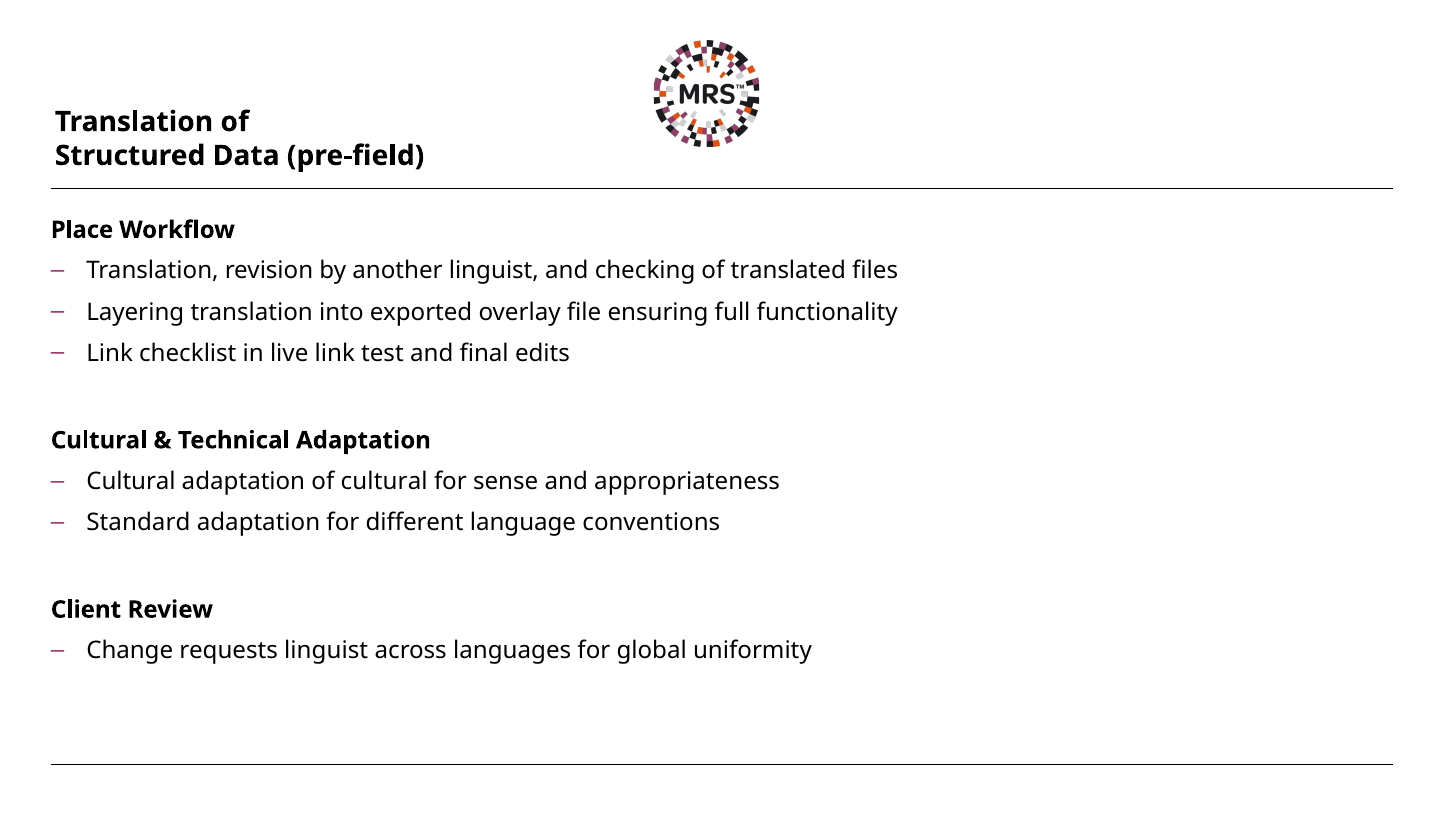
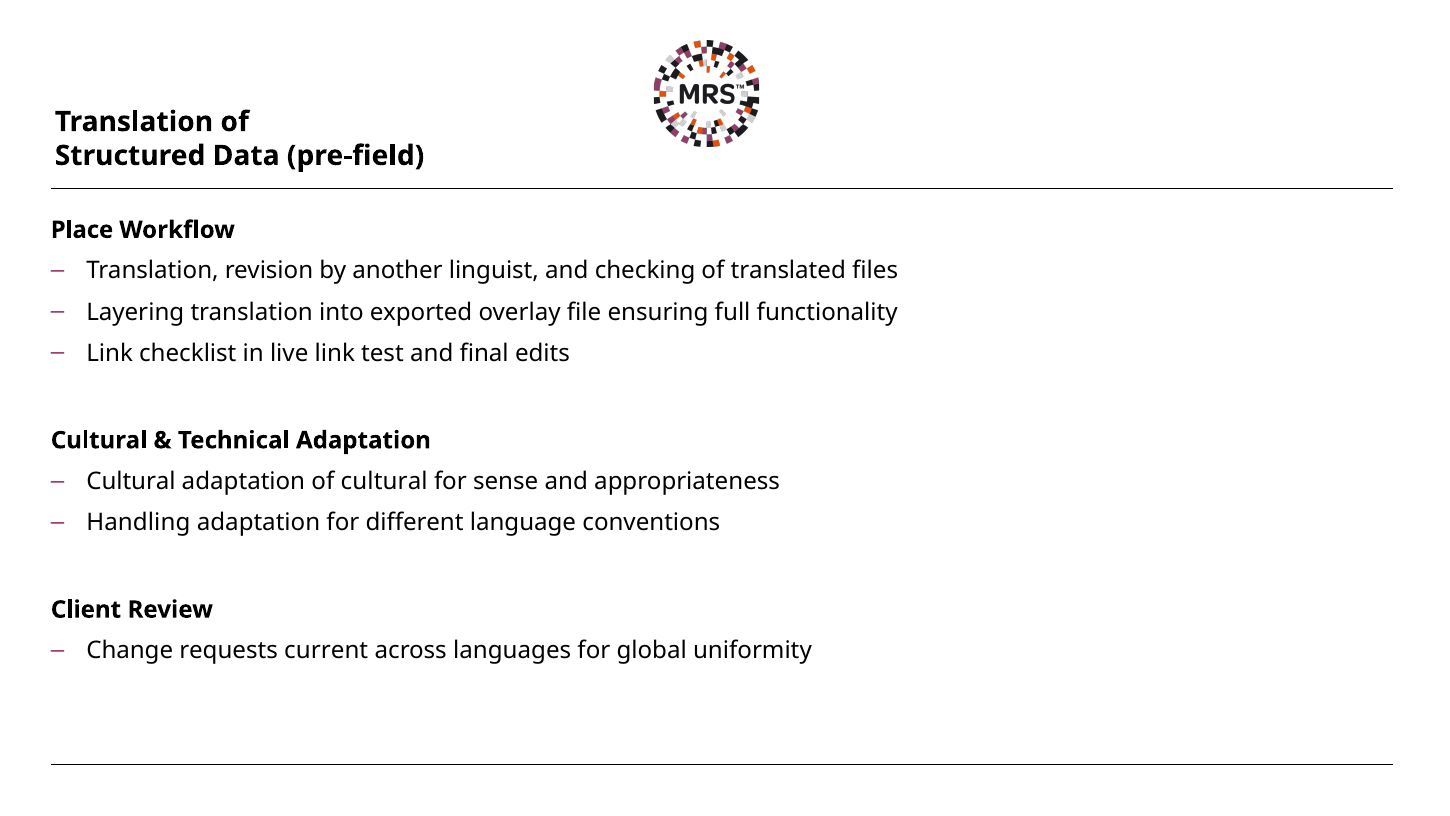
Standard: Standard -> Handling
requests linguist: linguist -> current
